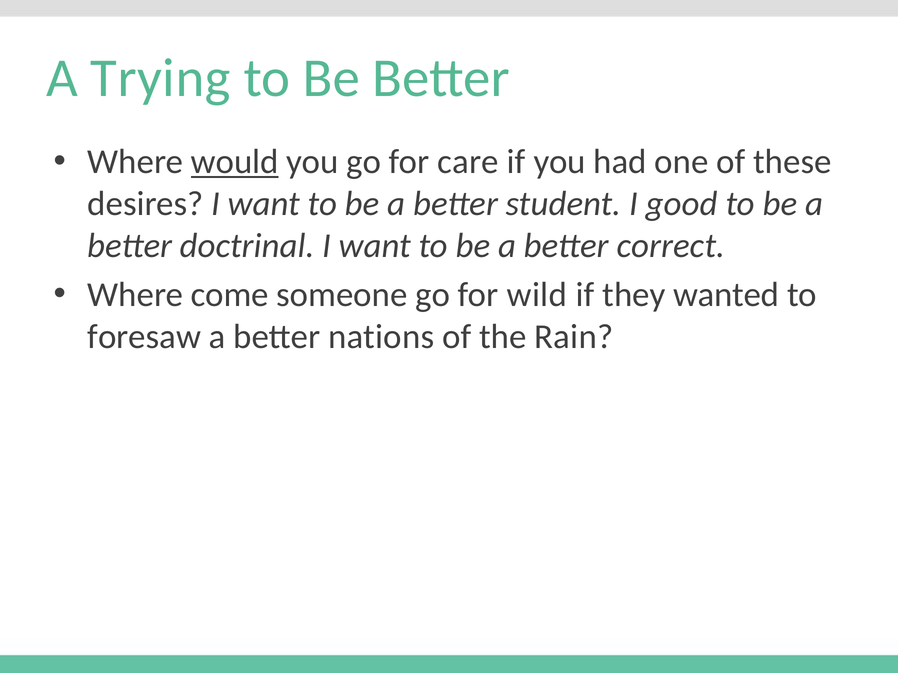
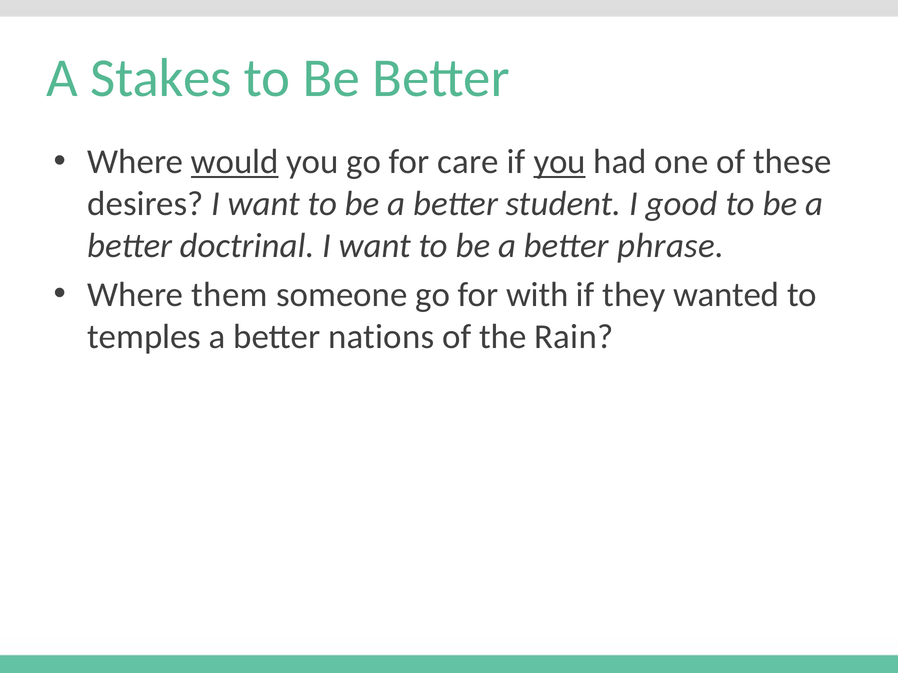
Trying: Trying -> Stakes
you at (560, 162) underline: none -> present
correct: correct -> phrase
come: come -> them
wild: wild -> with
foresaw: foresaw -> temples
